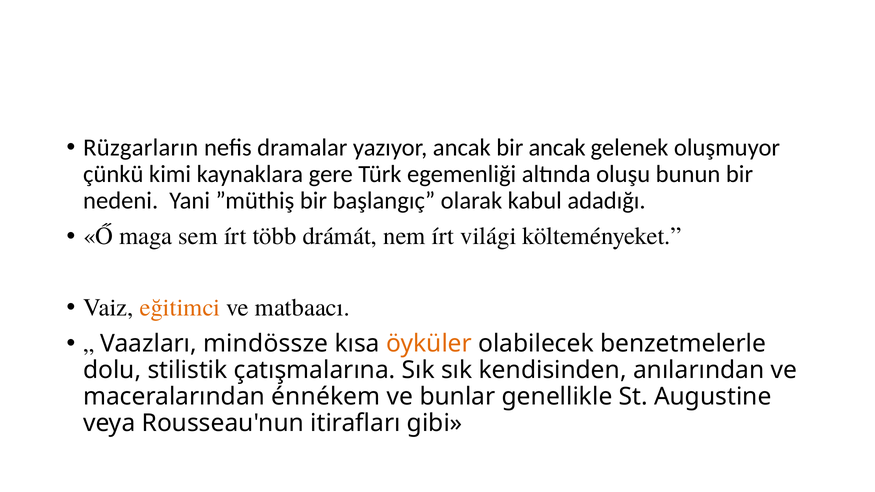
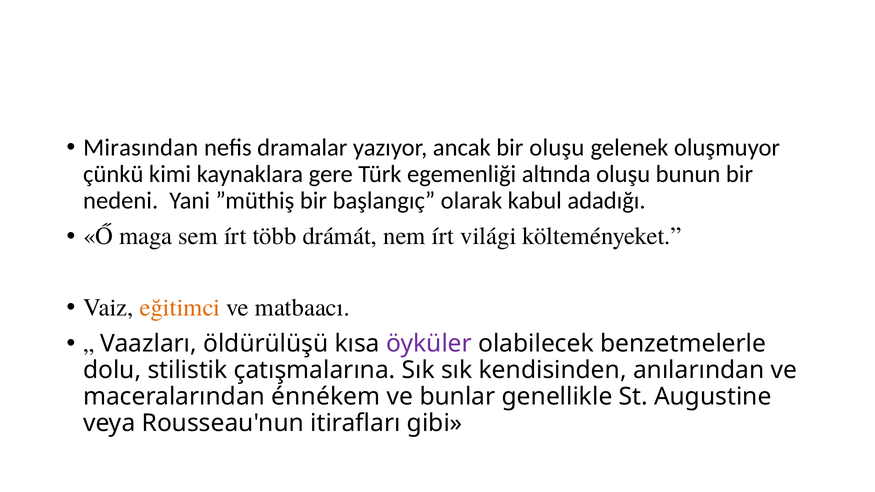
Rüzgarların: Rüzgarların -> Mirasından
bir ancak: ancak -> oluşu
mindössze: mindössze -> öldürülüşü
öyküler colour: orange -> purple
